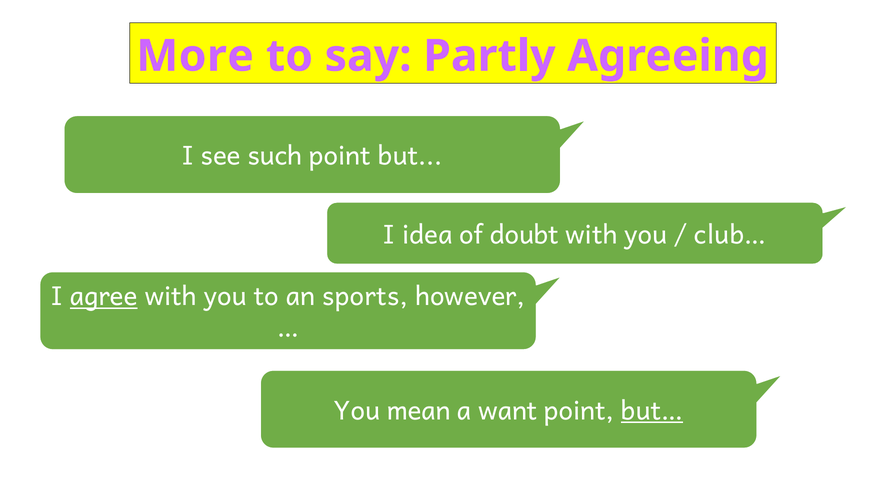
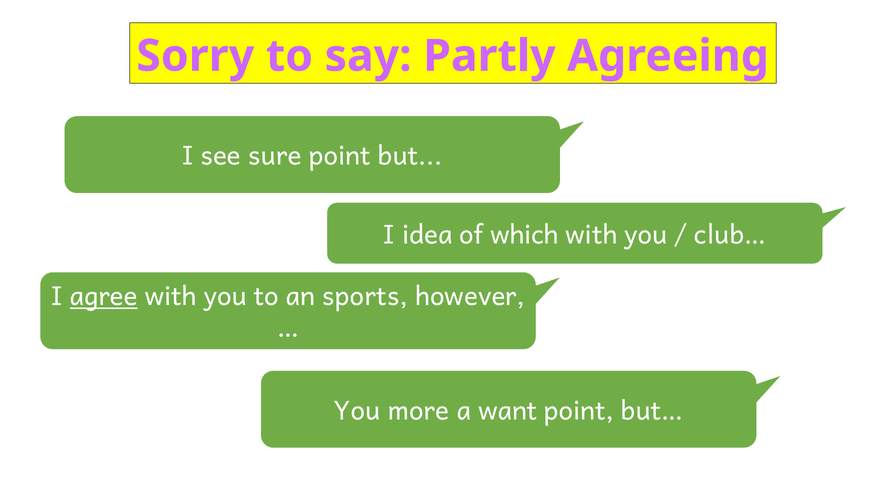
More: More -> Sorry
such: such -> sure
doubt: doubt -> which
mean: mean -> more
but… underline: present -> none
